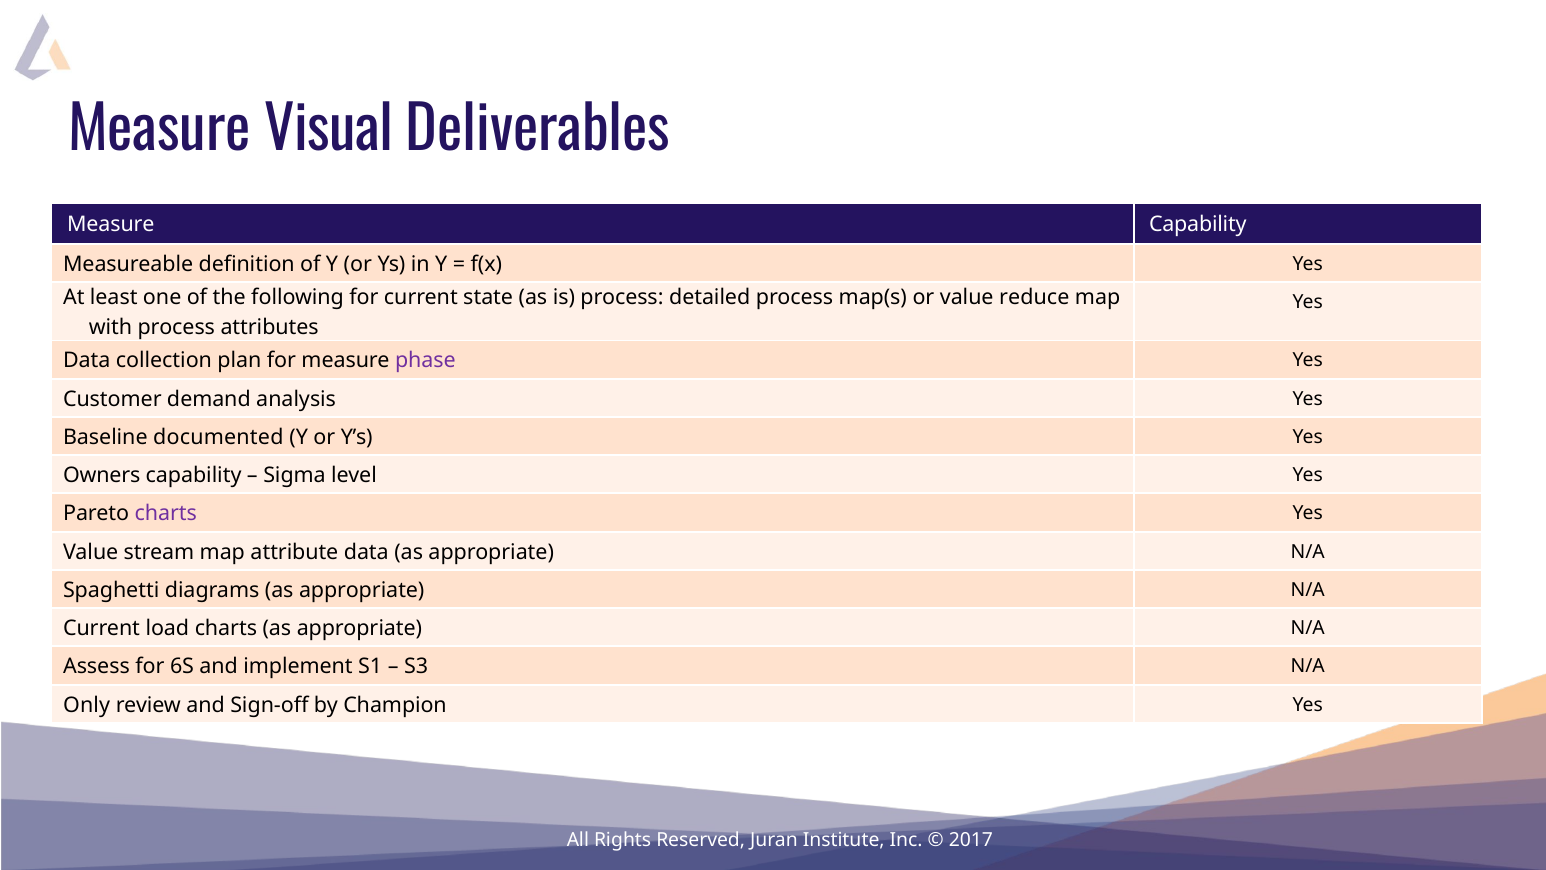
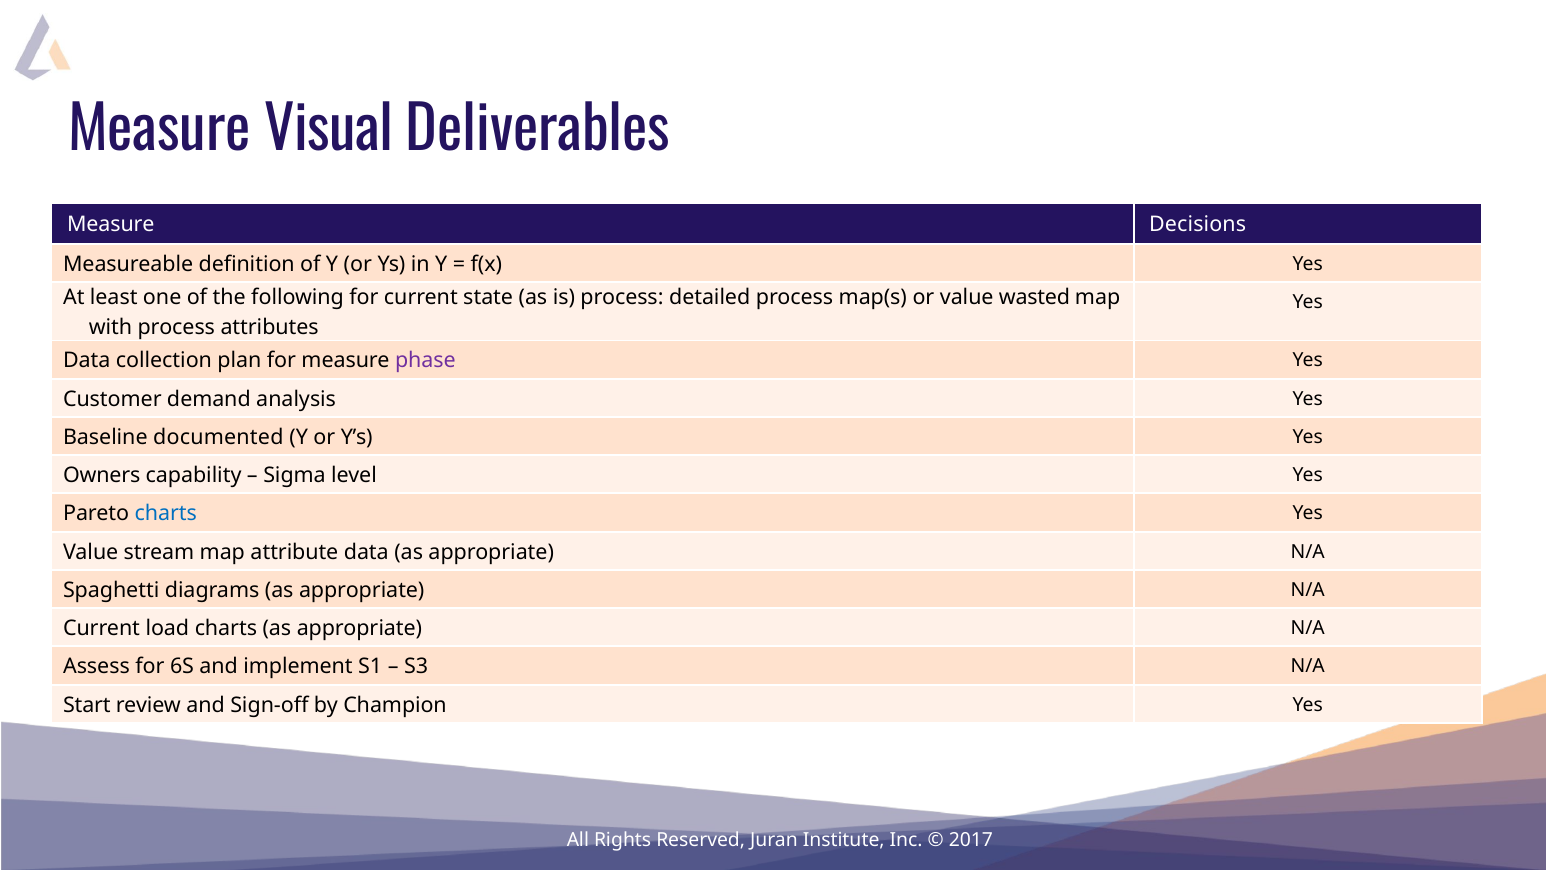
Measure Capability: Capability -> Decisions
reduce: reduce -> wasted
charts at (166, 514) colour: purple -> blue
Only: Only -> Start
